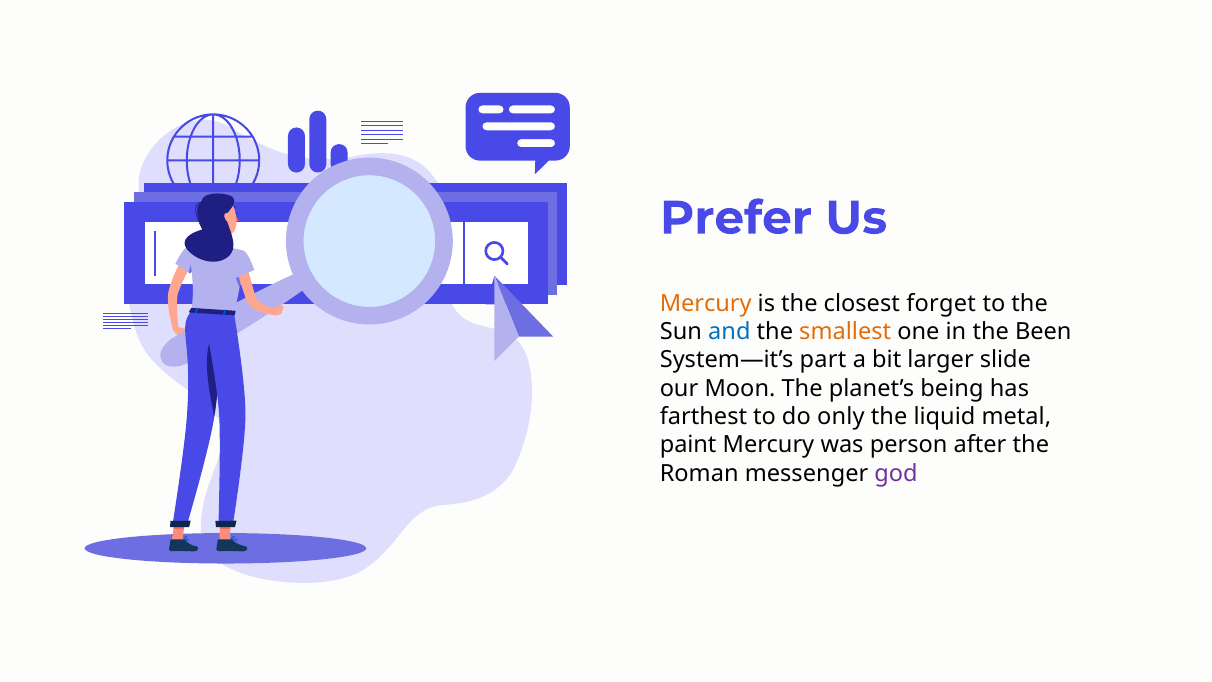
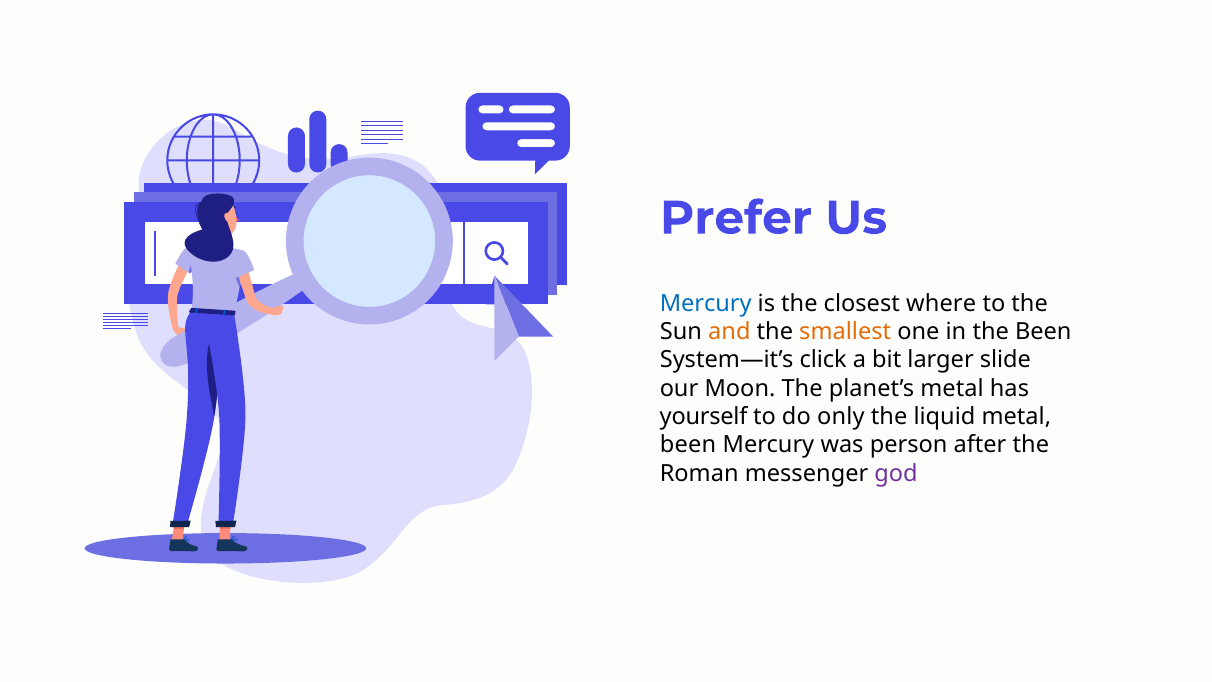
Mercury at (706, 303) colour: orange -> blue
forget: forget -> where
and colour: blue -> orange
part: part -> click
planet’s being: being -> metal
farthest: farthest -> yourself
paint at (688, 445): paint -> been
